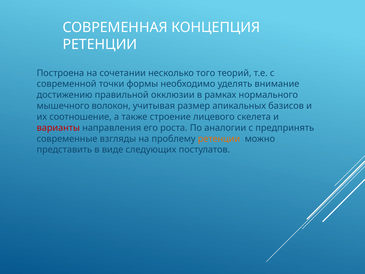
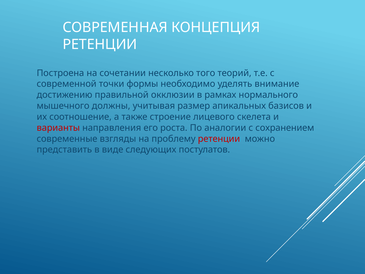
волокон: волокон -> должны
предпринять: предпринять -> сохранением
ретенции at (219, 139) colour: orange -> red
